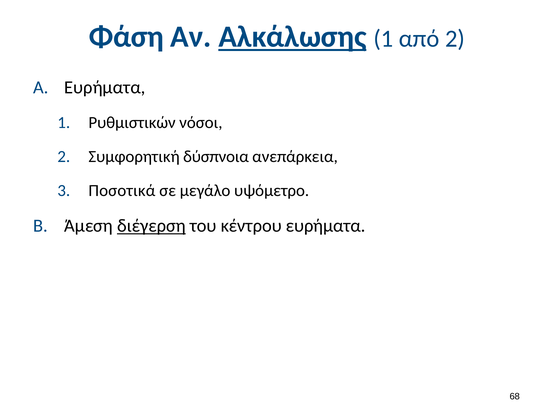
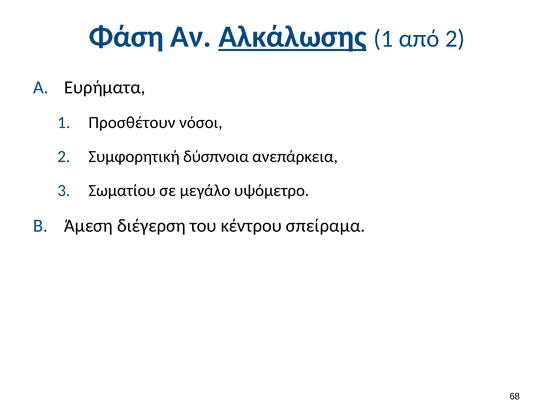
Ρυθμιστικών: Ρυθμιστικών -> Προσθέτουν
Ποσοτικά: Ποσοτικά -> Σωματίου
διέγερση underline: present -> none
κέντρου ευρήματα: ευρήματα -> σπείραμα
